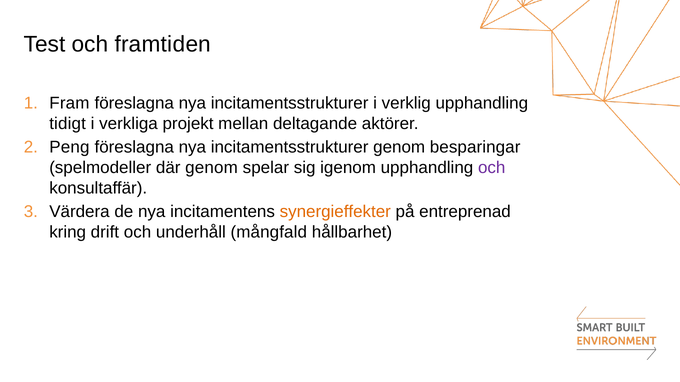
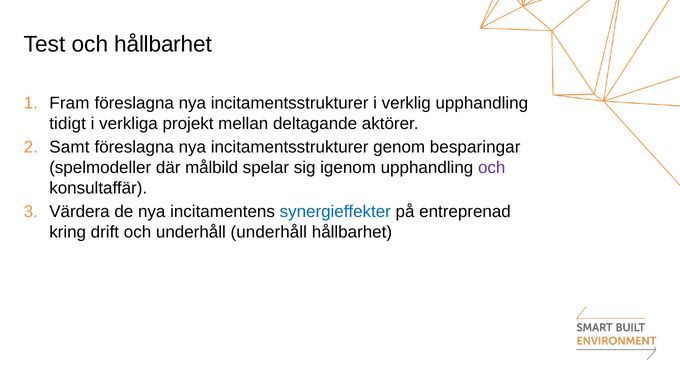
och framtiden: framtiden -> hållbarhet
Peng: Peng -> Samt
där genom: genom -> målbild
synergieffekter colour: orange -> blue
underhåll mångfald: mångfald -> underhåll
